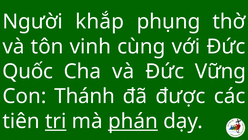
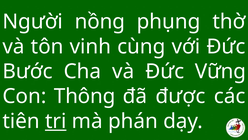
khắp: khắp -> nồng
Quốc: Quốc -> Bước
Thánh: Thánh -> Thông
phán underline: present -> none
